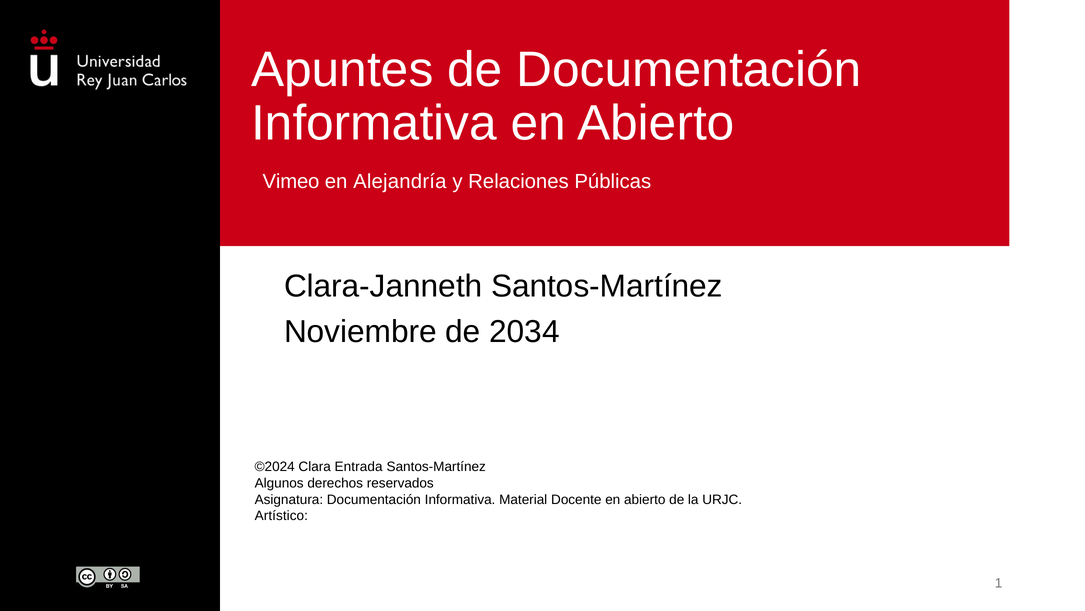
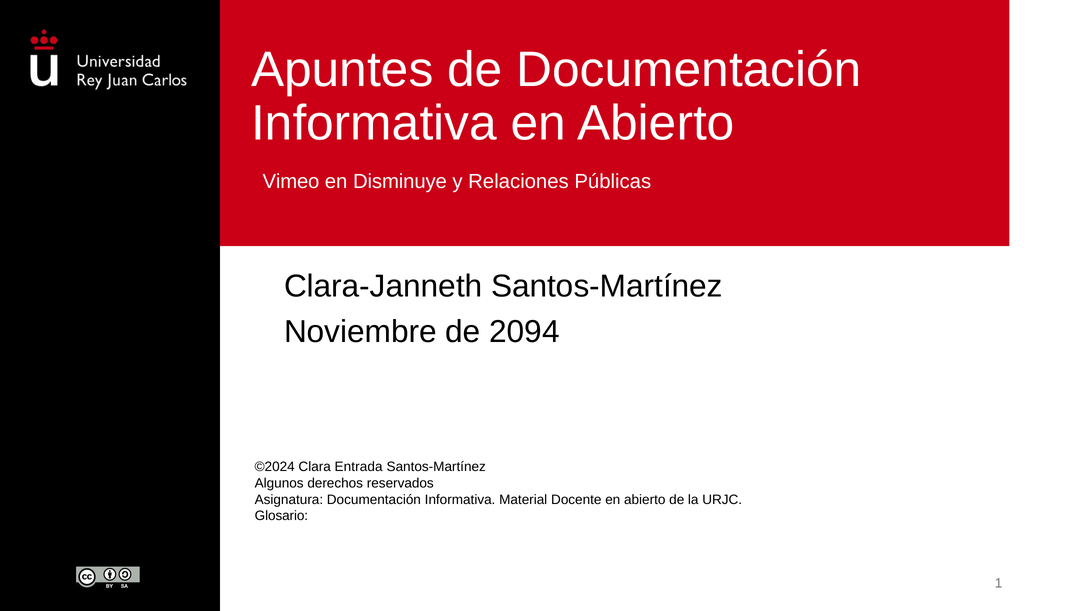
Alejandría: Alejandría -> Disminuye
2034: 2034 -> 2094
Artístico: Artístico -> Glosario
